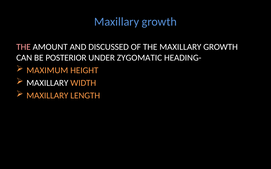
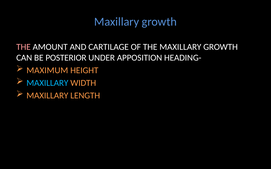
DISCUSSED: DISCUSSED -> CARTILAGE
ZYGOMATIC: ZYGOMATIC -> APPOSITION
MAXILLARY at (47, 83) colour: white -> light blue
